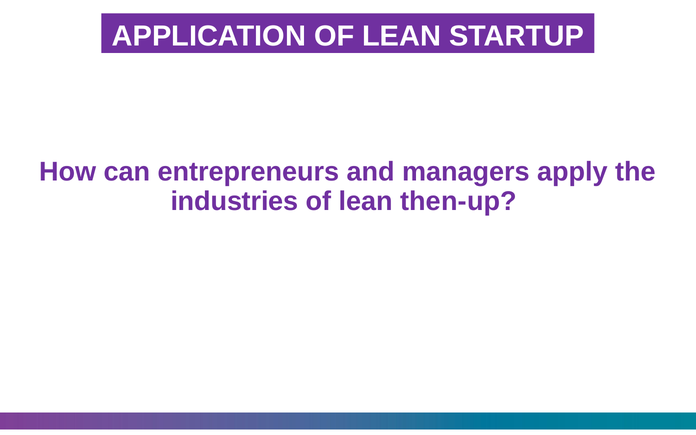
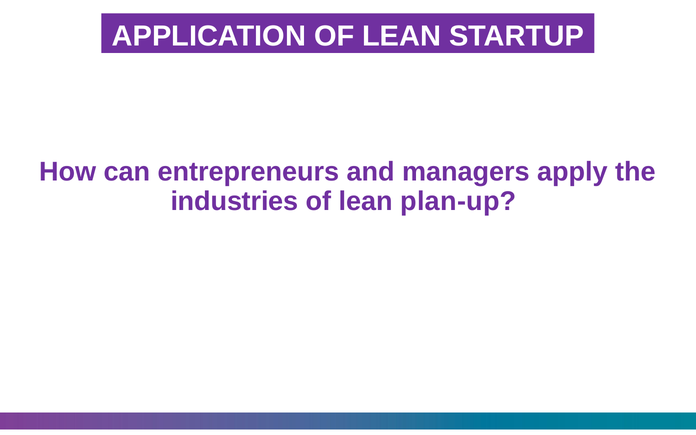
then-up: then-up -> plan-up
